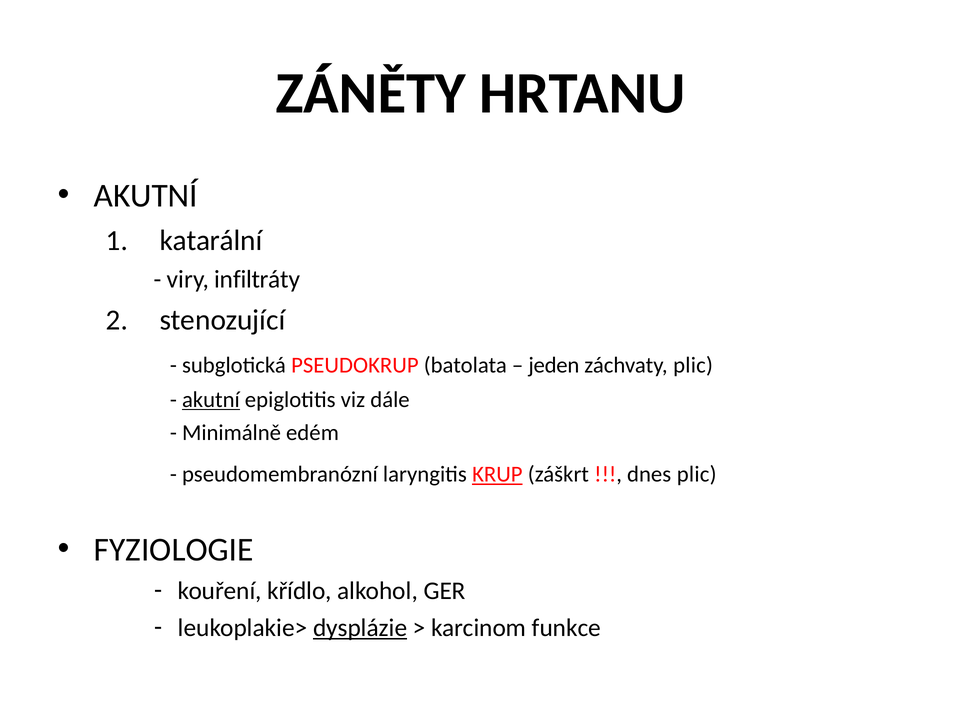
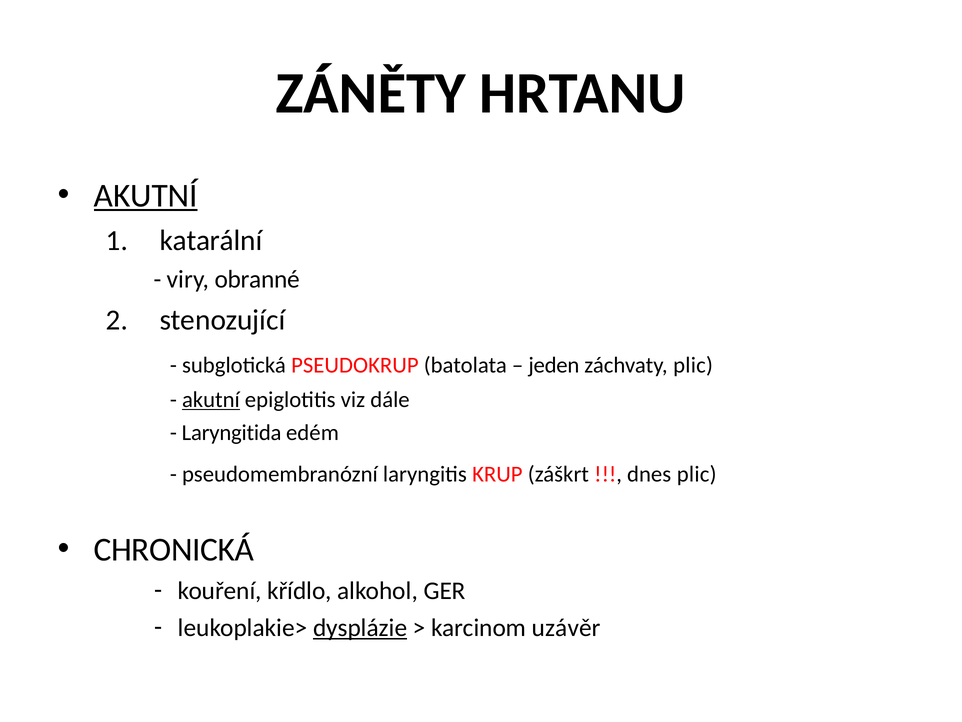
AKUTNÍ at (146, 196) underline: none -> present
infiltráty: infiltráty -> obranné
Minimálně: Minimálně -> Laryngitida
KRUP underline: present -> none
FYZIOLOGIE: FYZIOLOGIE -> CHRONICKÁ
funkce: funkce -> uzávěr
